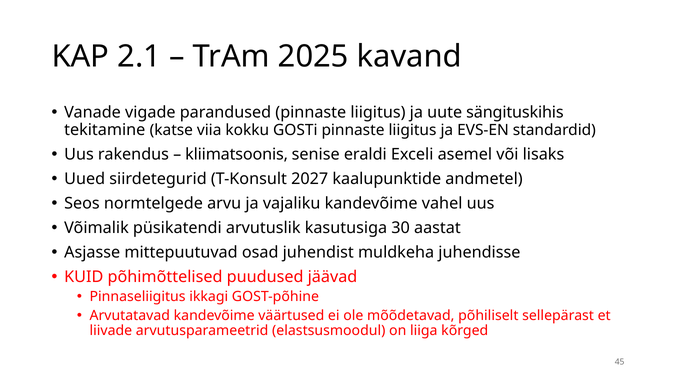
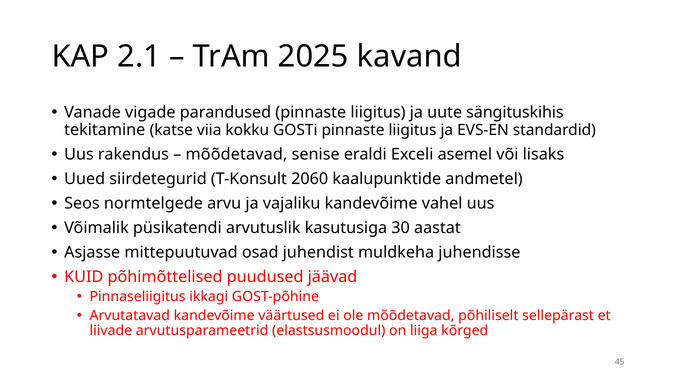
kliimatsoonis at (237, 154): kliimatsoonis -> mõõdetavad
2027: 2027 -> 2060
